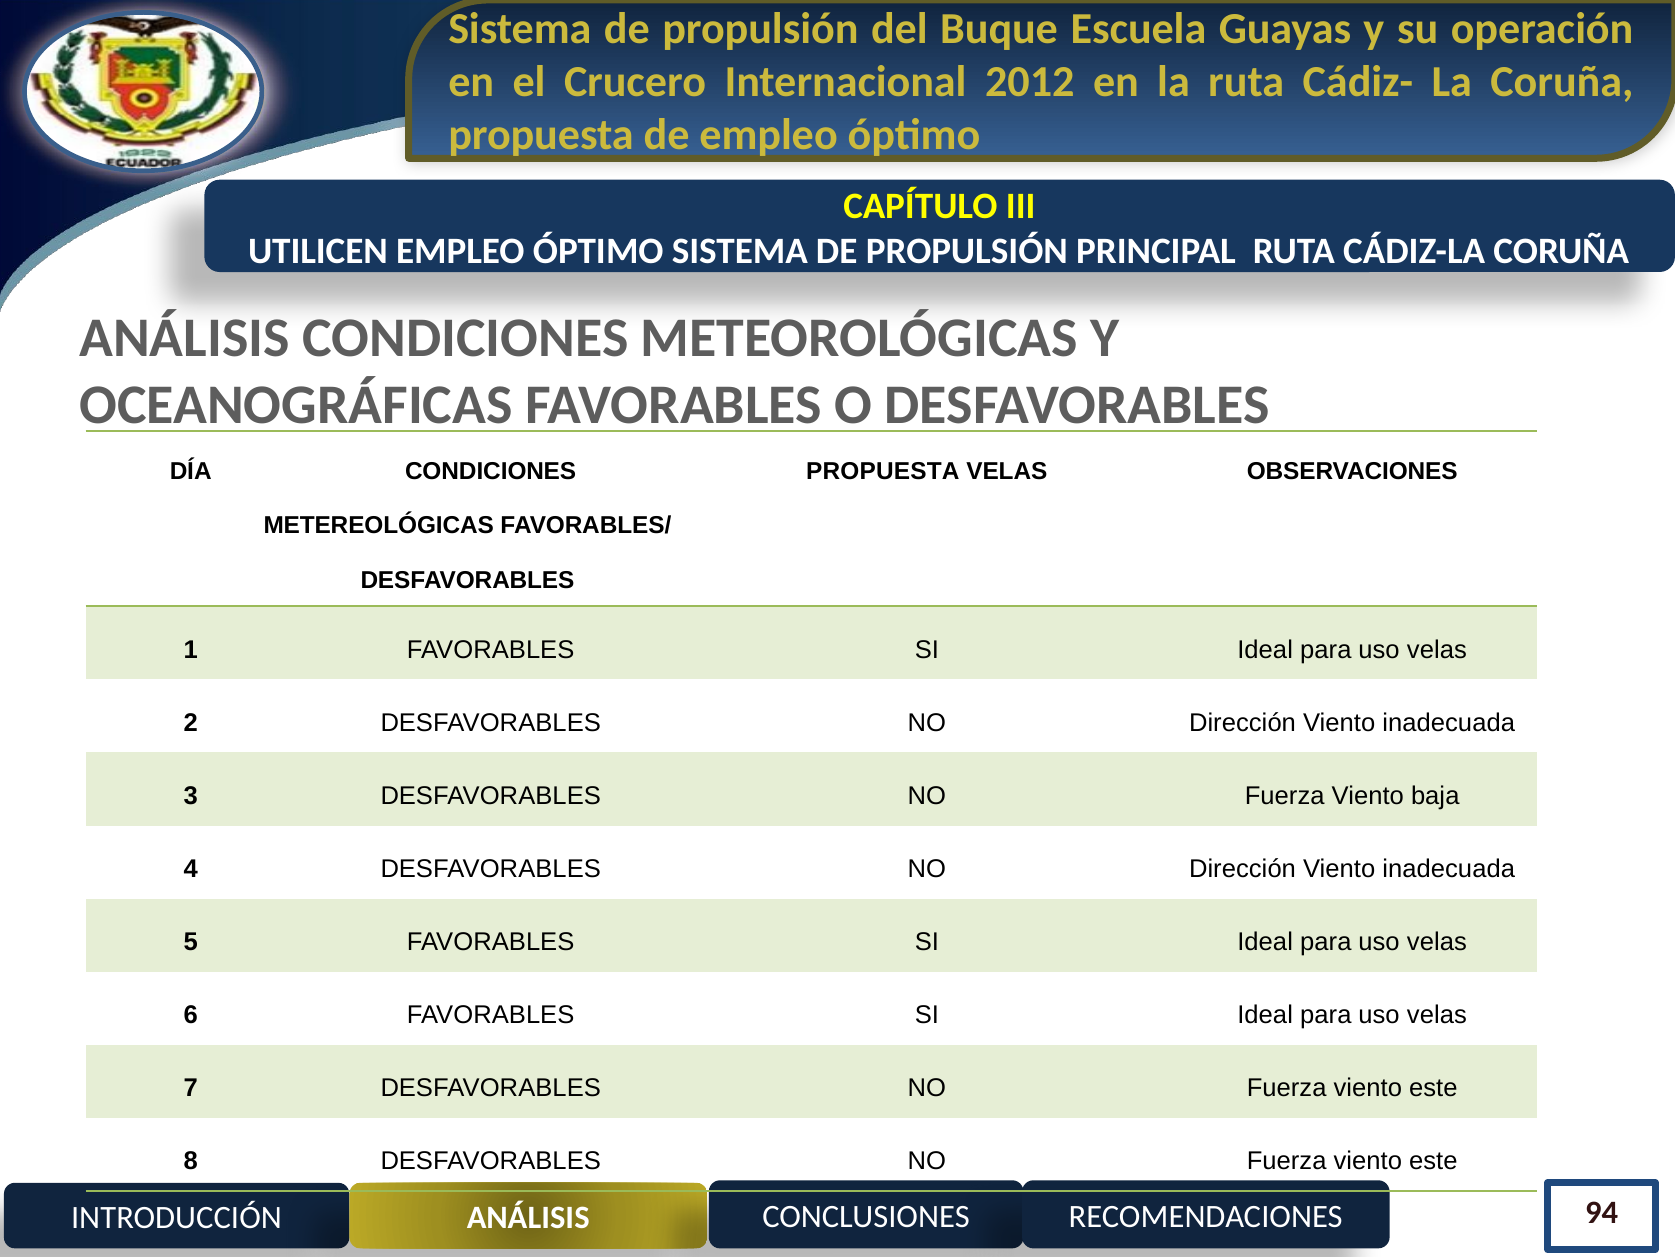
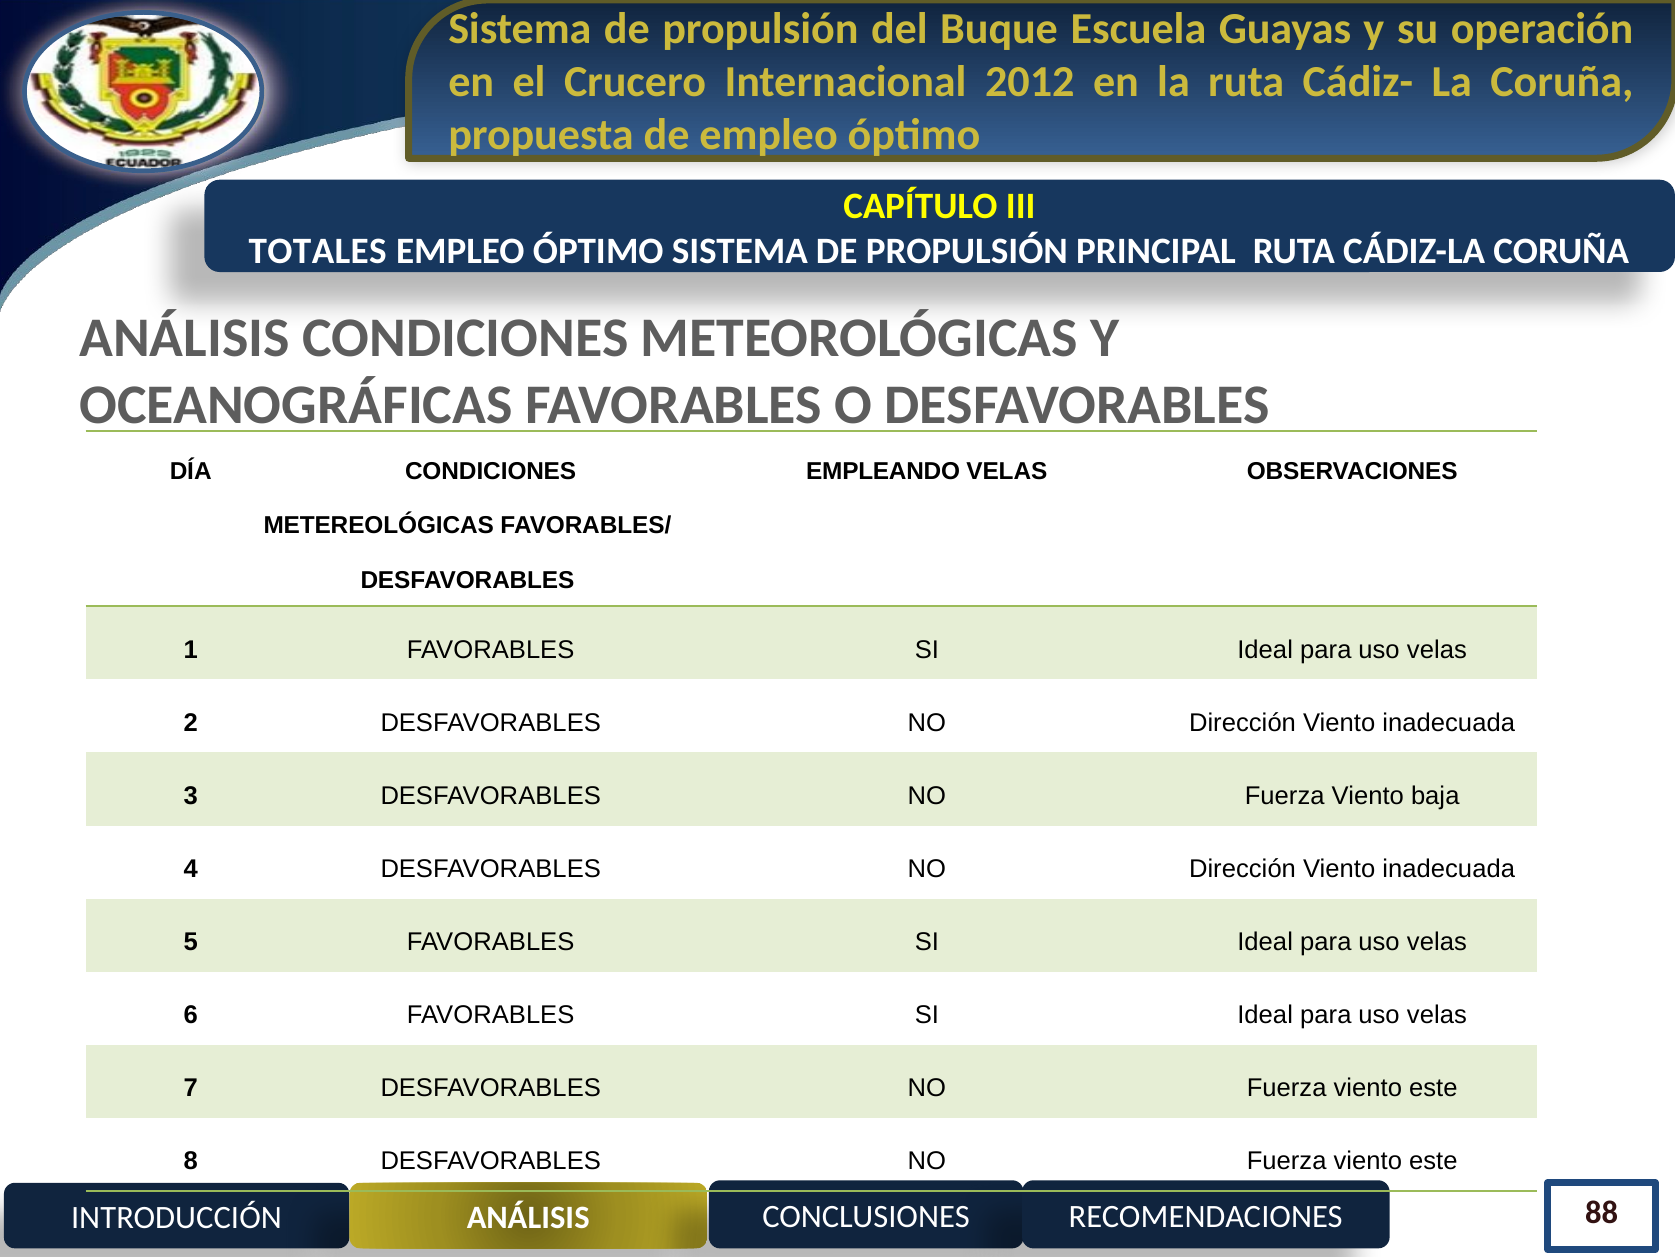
UTILICEN: UTILICEN -> TOTALES
PROPUESTA at (883, 471): PROPUESTA -> EMPLEANDO
94: 94 -> 88
